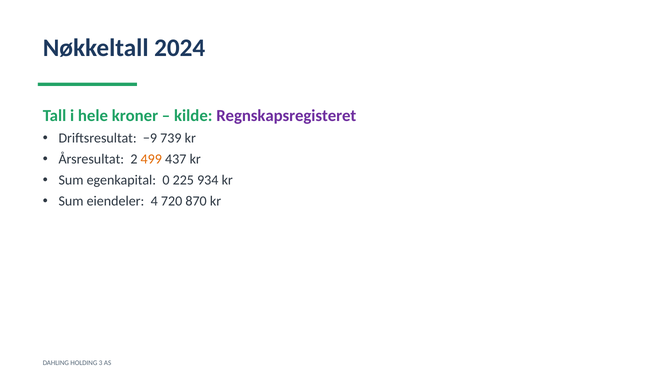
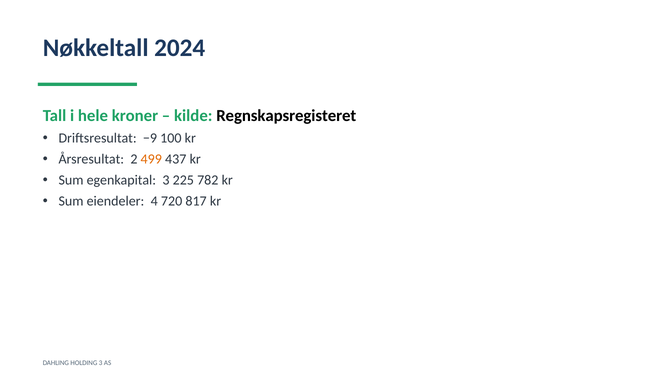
Regnskapsregisteret colour: purple -> black
739: 739 -> 100
egenkapital 0: 0 -> 3
934: 934 -> 782
870: 870 -> 817
